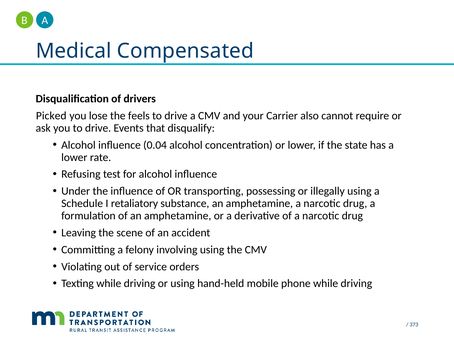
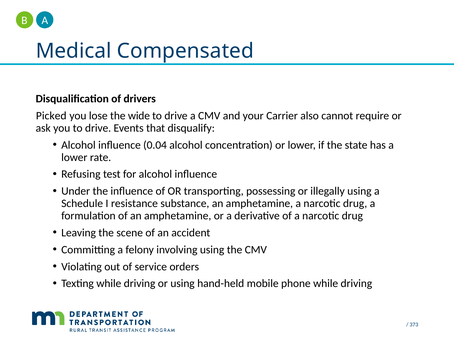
feels: feels -> wide
retaliatory: retaliatory -> resistance
